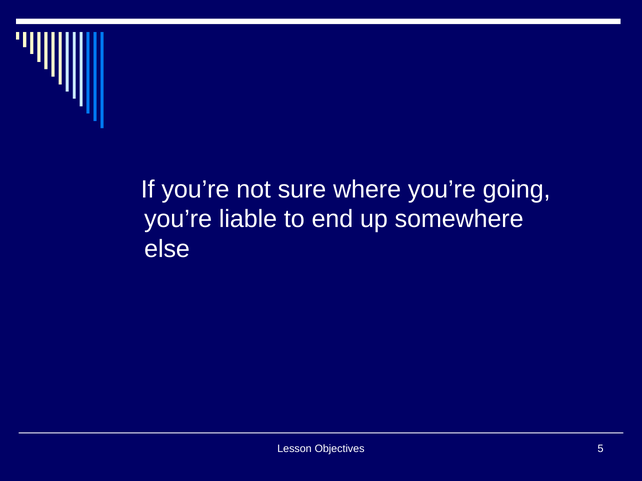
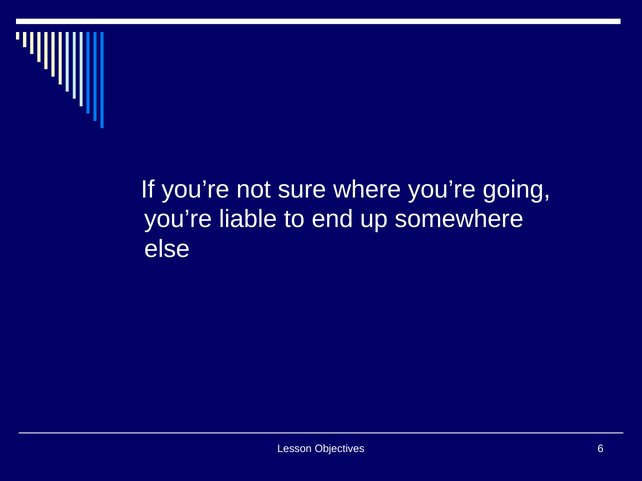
5: 5 -> 6
